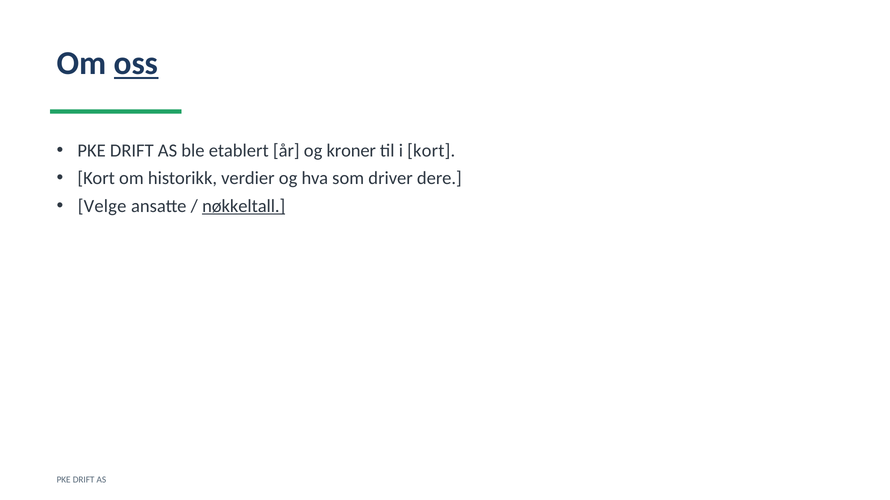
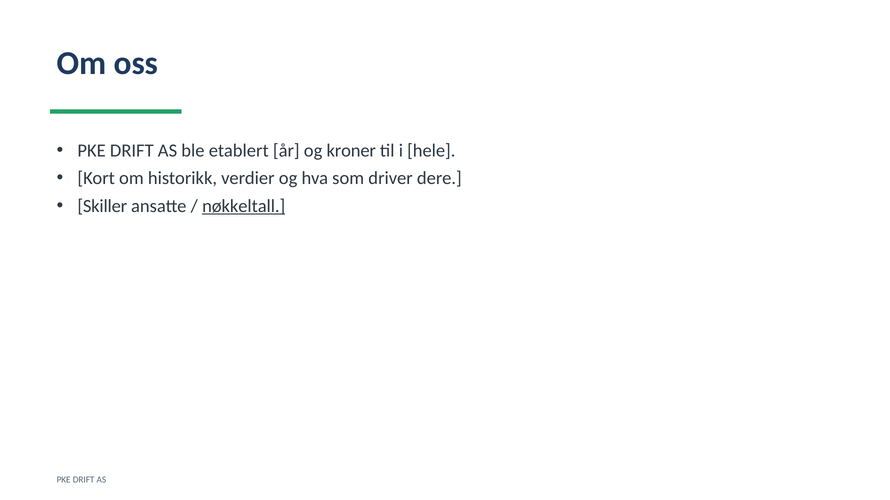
oss underline: present -> none
i kort: kort -> hele
Velge: Velge -> Skiller
